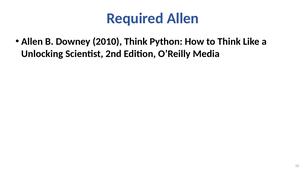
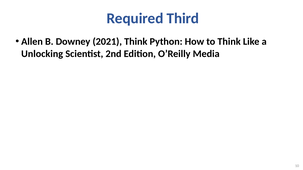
Required Allen: Allen -> Third
2010: 2010 -> 2021
